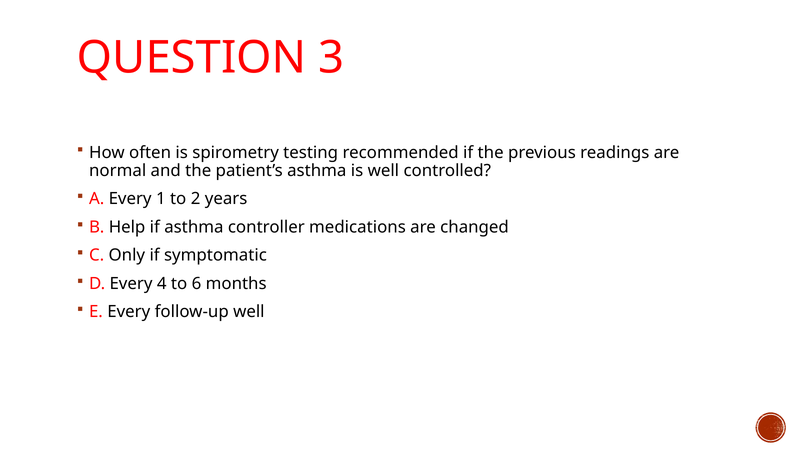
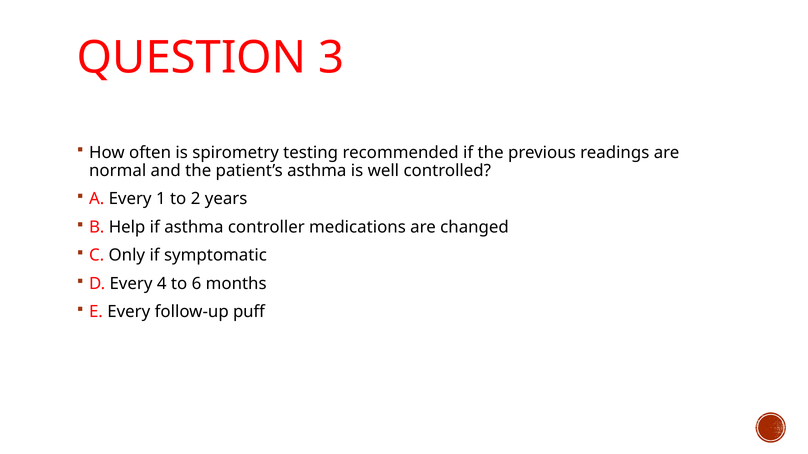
follow-up well: well -> puff
